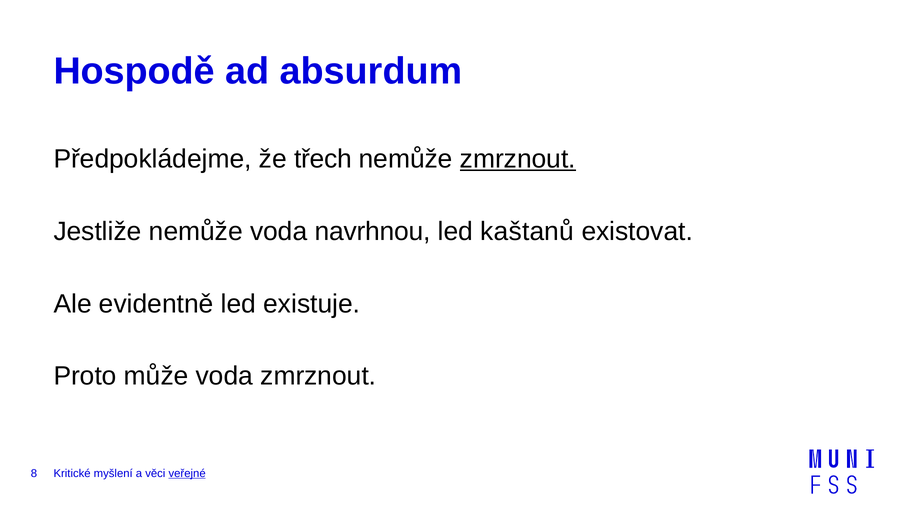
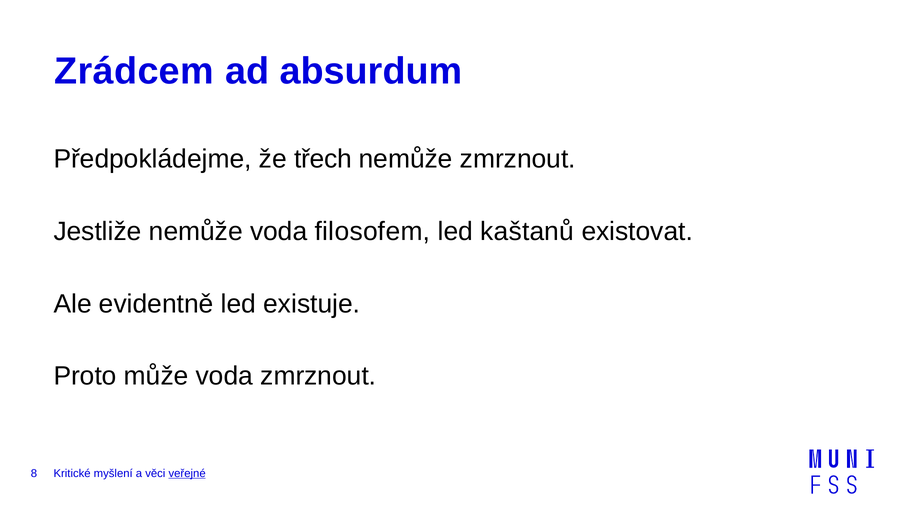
Hospodě: Hospodě -> Zrádcem
zmrznout at (518, 159) underline: present -> none
navrhnou: navrhnou -> filosofem
